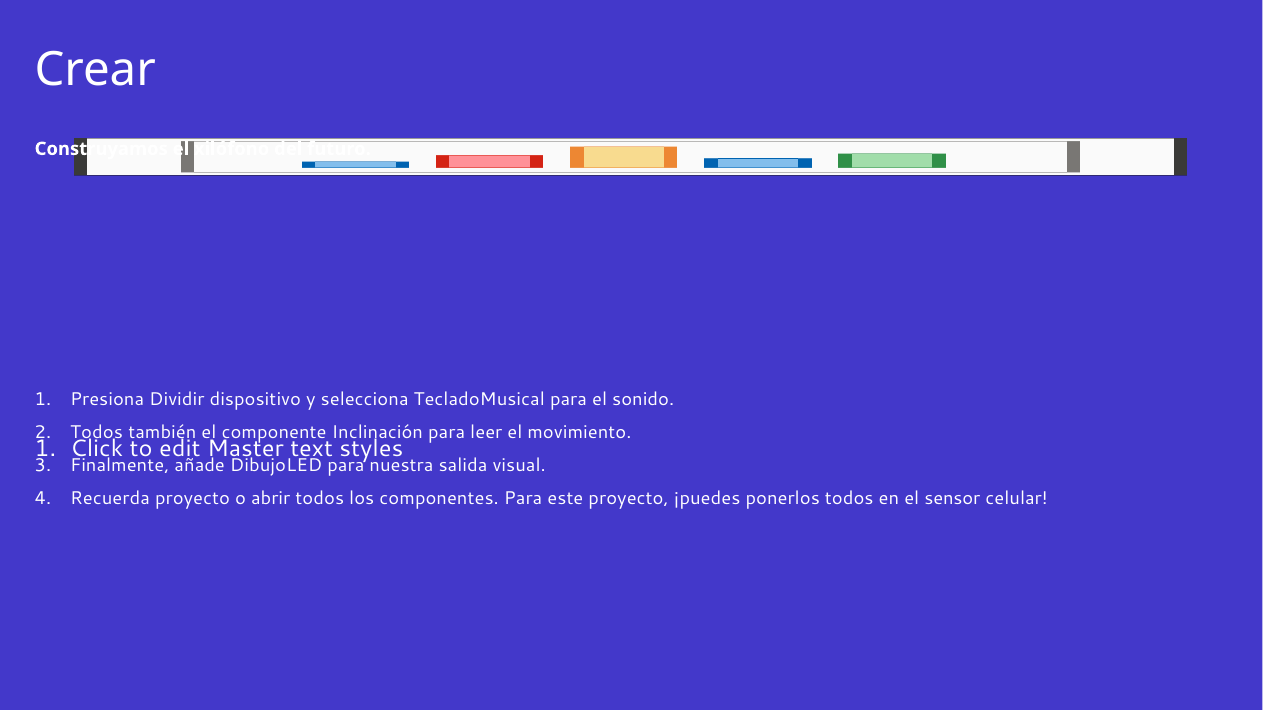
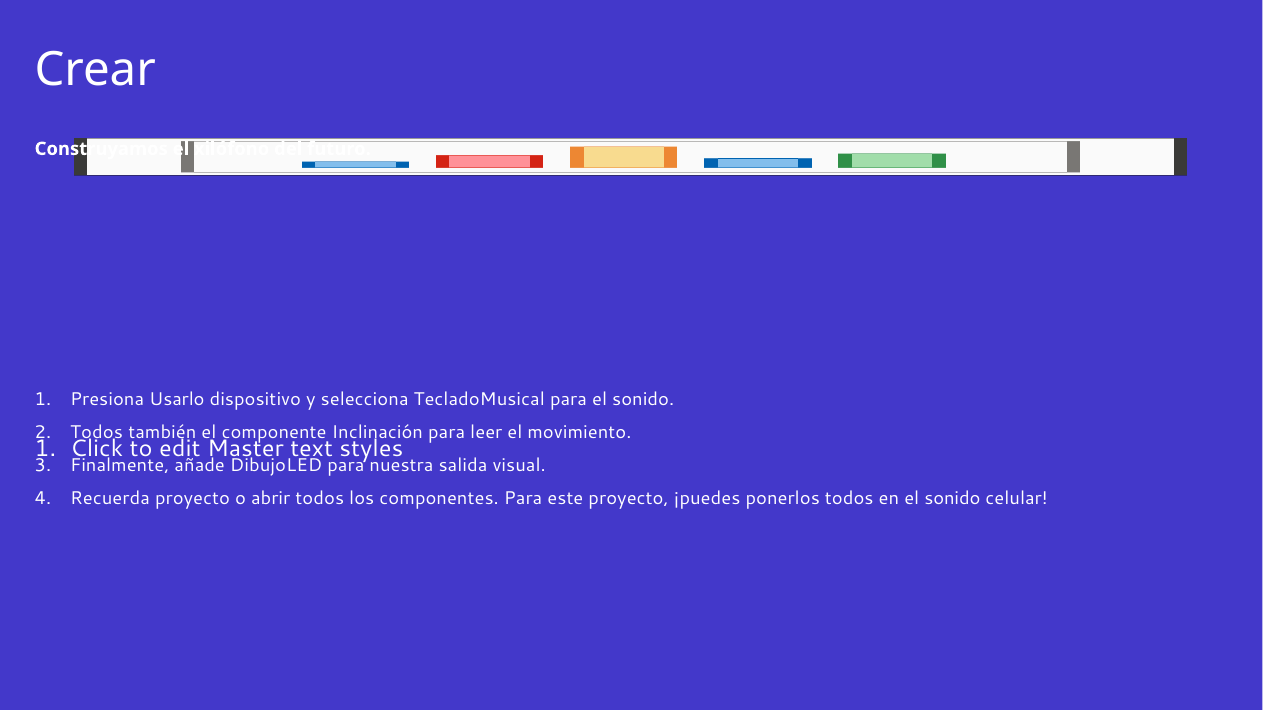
Dividir: Dividir -> Usarlo
en el sensor: sensor -> sonido
